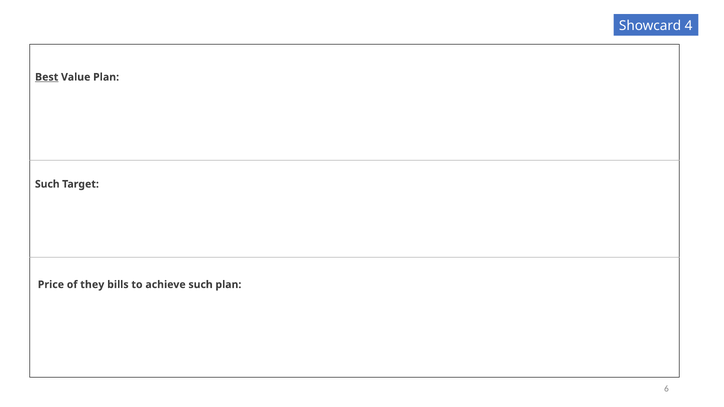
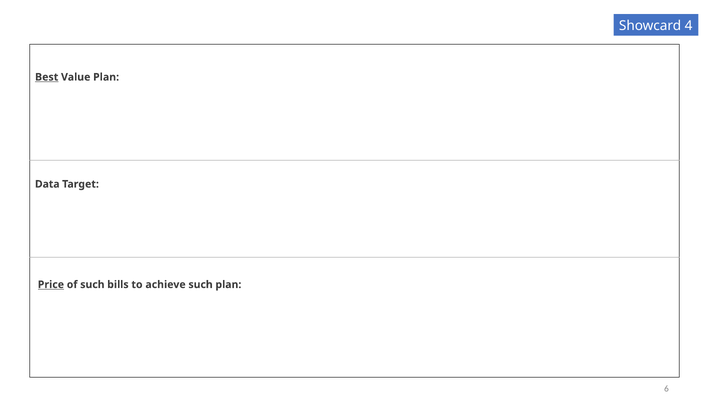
Such at (47, 184): Such -> Data
Price underline: none -> present
of they: they -> such
